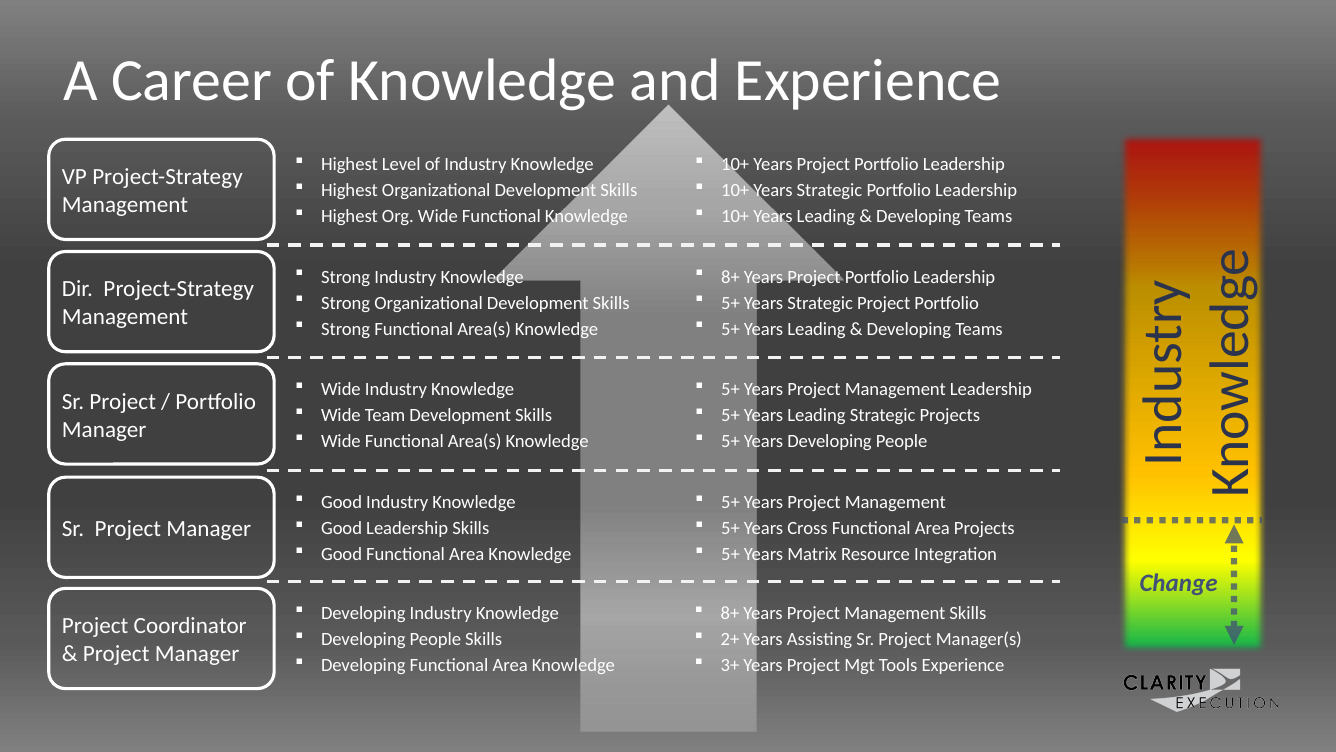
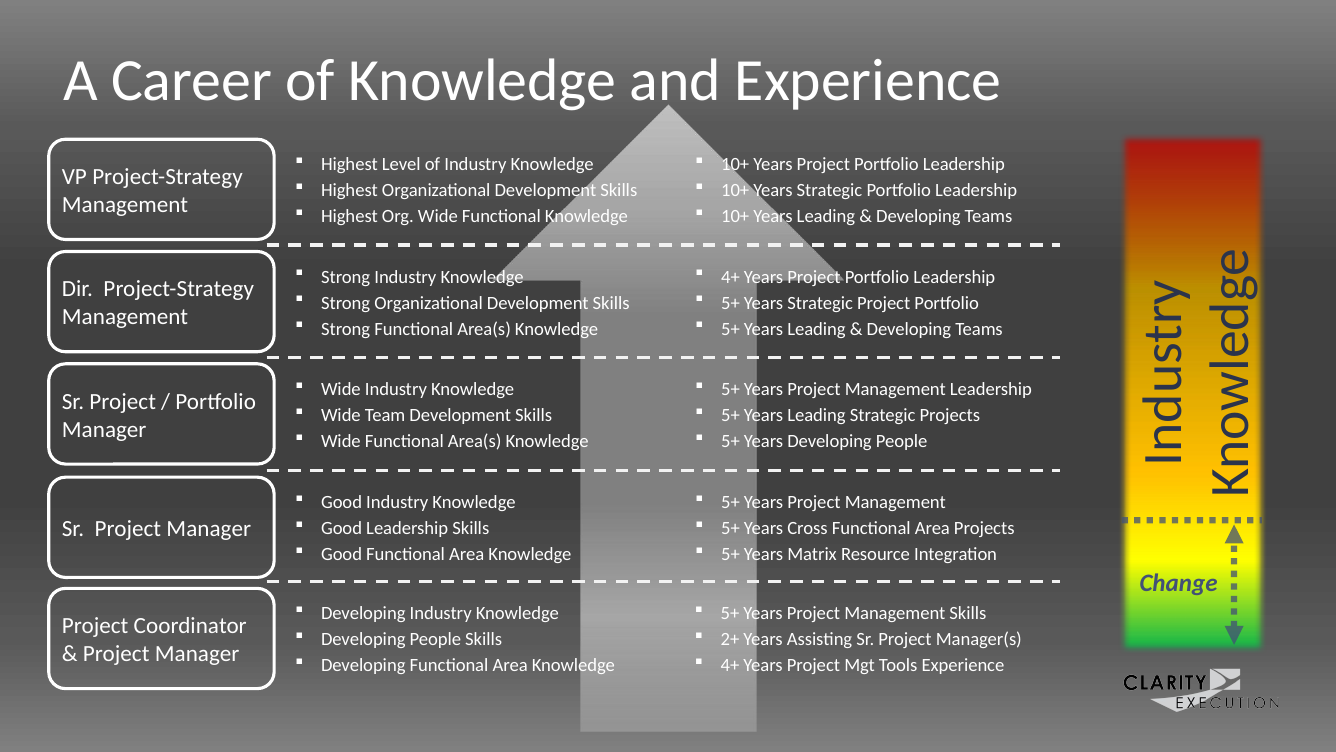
8+ at (731, 277): 8+ -> 4+
8+ at (730, 613): 8+ -> 5+
3+ at (730, 665): 3+ -> 4+
